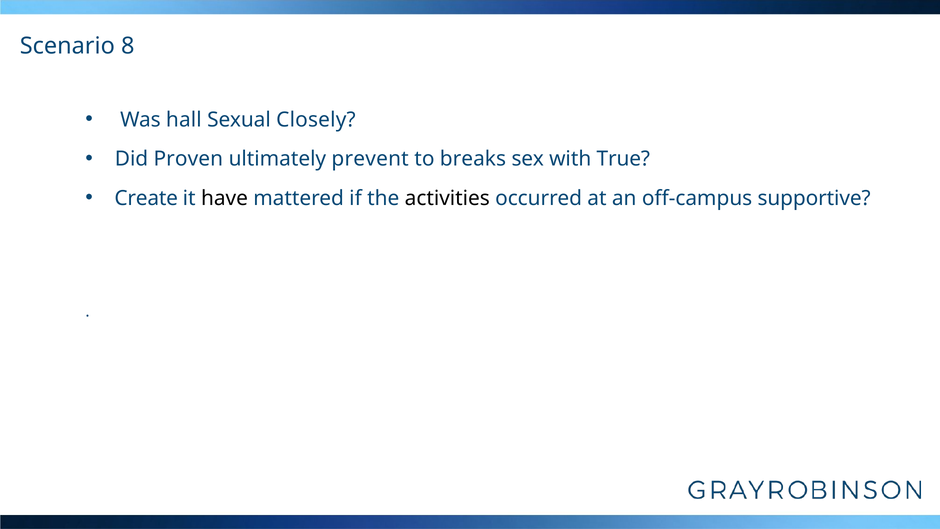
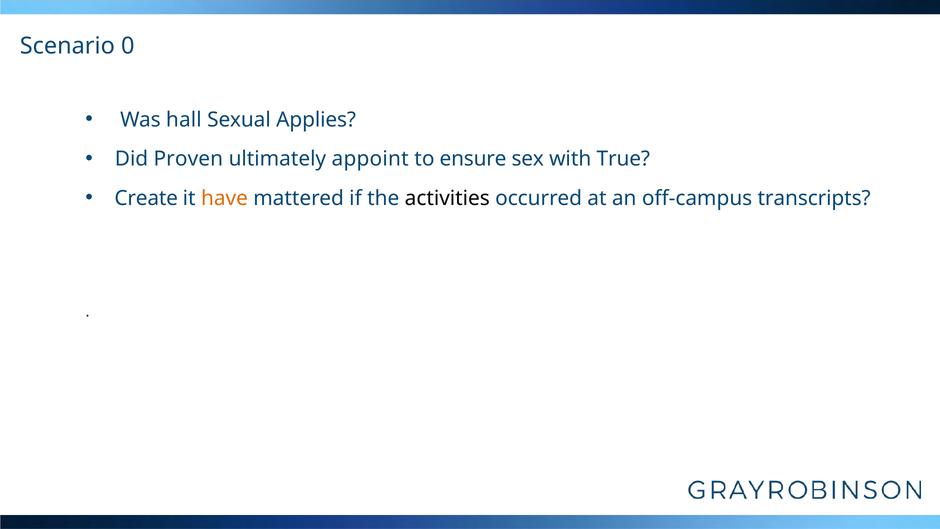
8: 8 -> 0
Closely: Closely -> Applies
prevent: prevent -> appoint
breaks: breaks -> ensure
have colour: black -> orange
supportive: supportive -> transcripts
